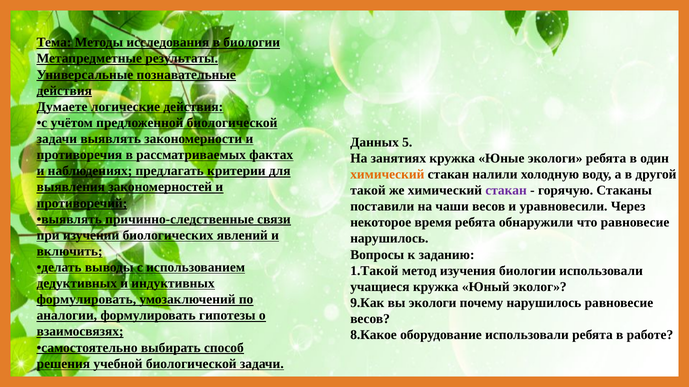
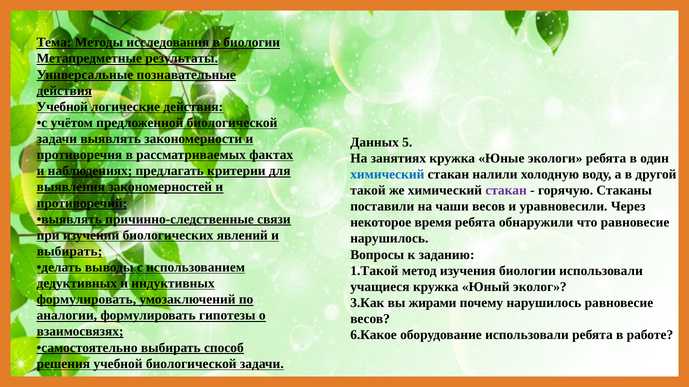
Думаете at (62, 107): Думаете -> Учебной
химический at (387, 175) colour: orange -> blue
включить at (70, 252): включить -> выбирать
9.Как: 9.Как -> 3.Как
вы экологи: экологи -> жирами
8.Какое: 8.Какое -> 6.Какое
